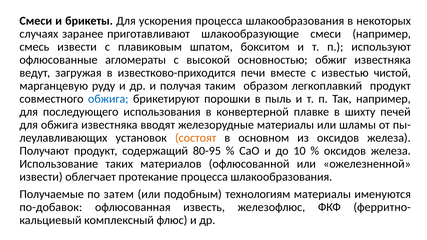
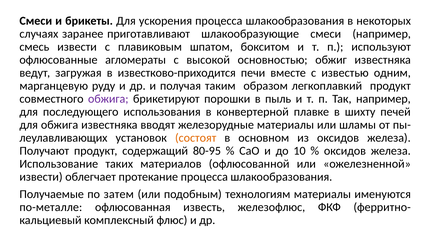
чистой: чистой -> одним
обжига at (108, 99) colour: blue -> purple
по-добавок: по-добавок -> по-металле
